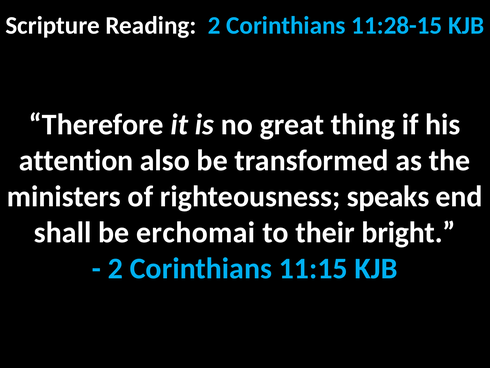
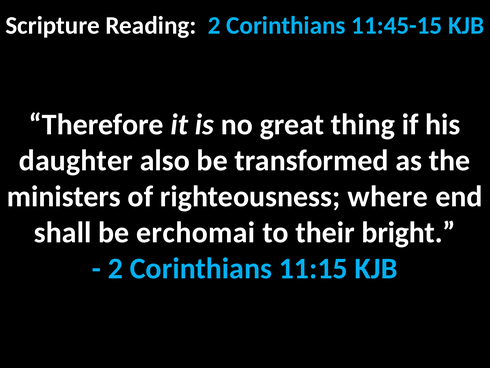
11:28-15: 11:28-15 -> 11:45-15
attention: attention -> daughter
speaks: speaks -> where
